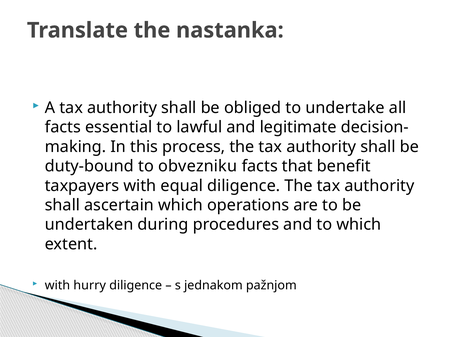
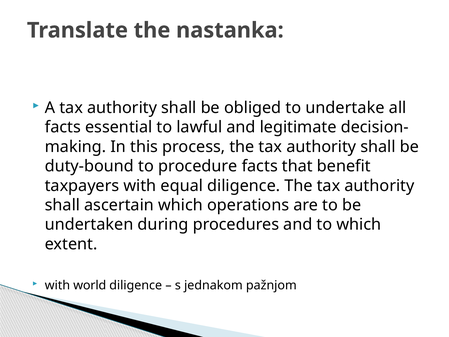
obvezniku: obvezniku -> procedure
hurry: hurry -> world
